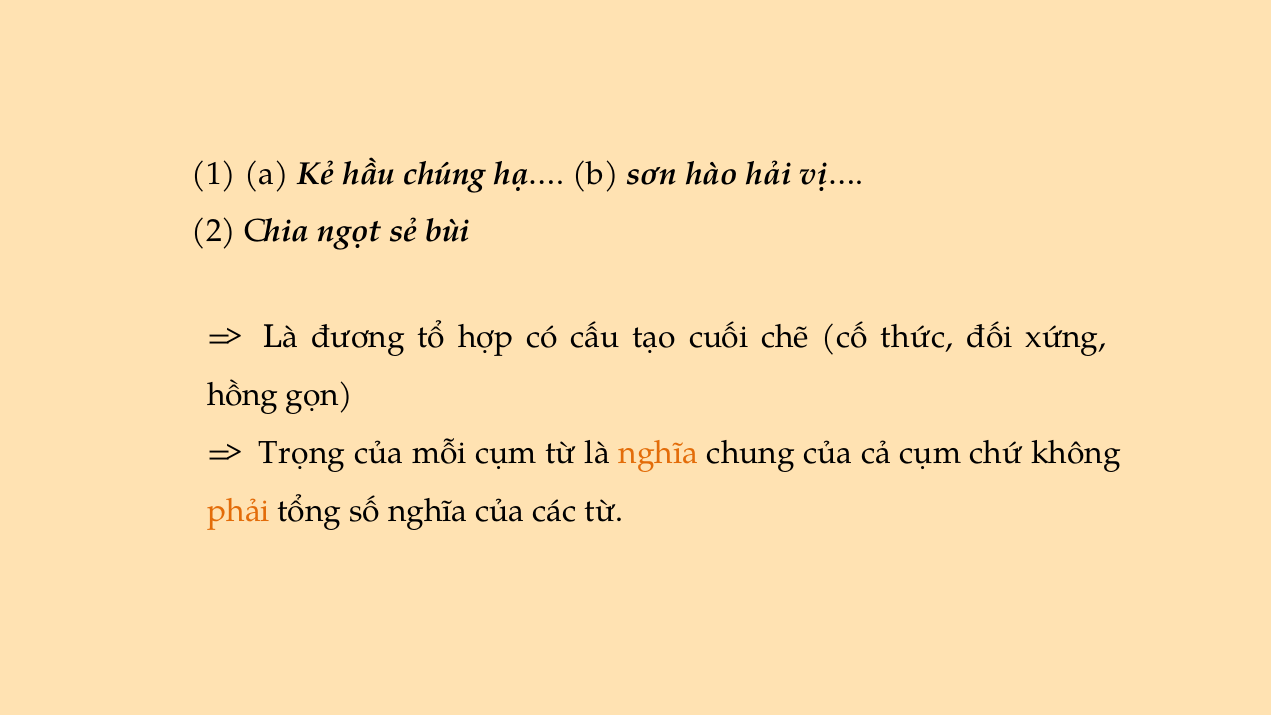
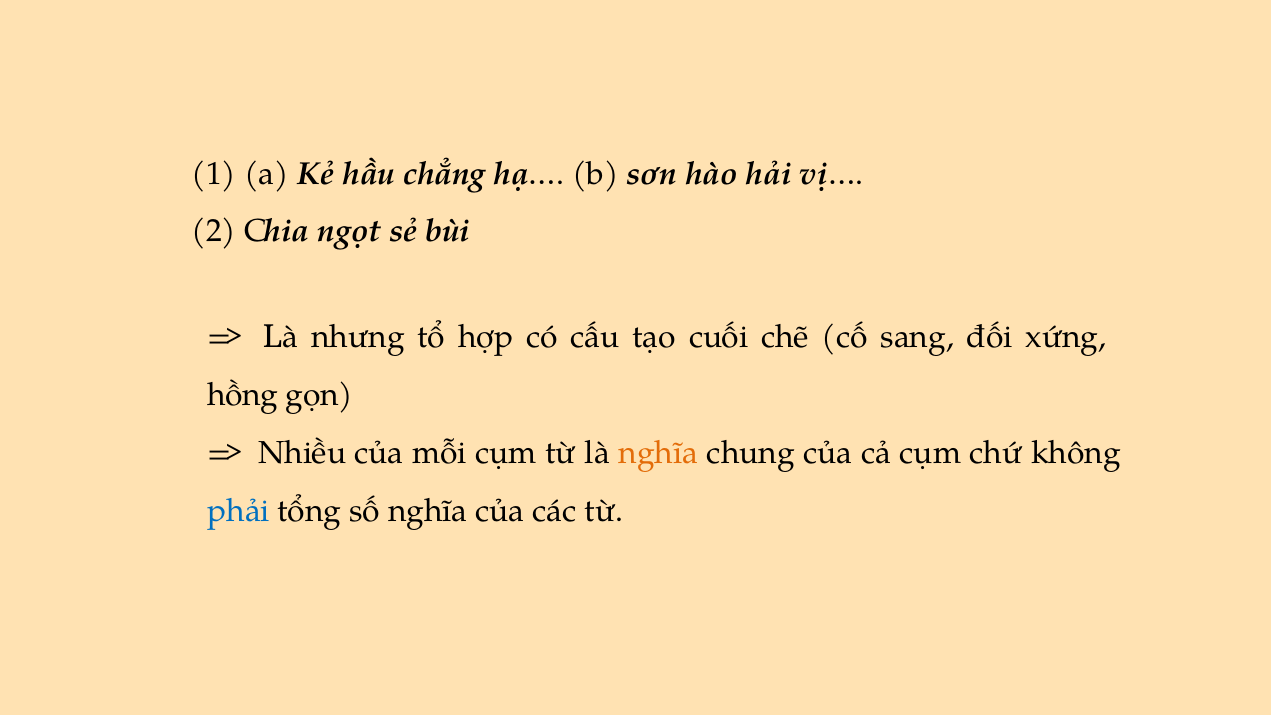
chúng: chúng -> chẳng
đương: đương -> nhưng
thức: thức -> sang
Trọng: Trọng -> Nhiều
phải colour: orange -> blue
